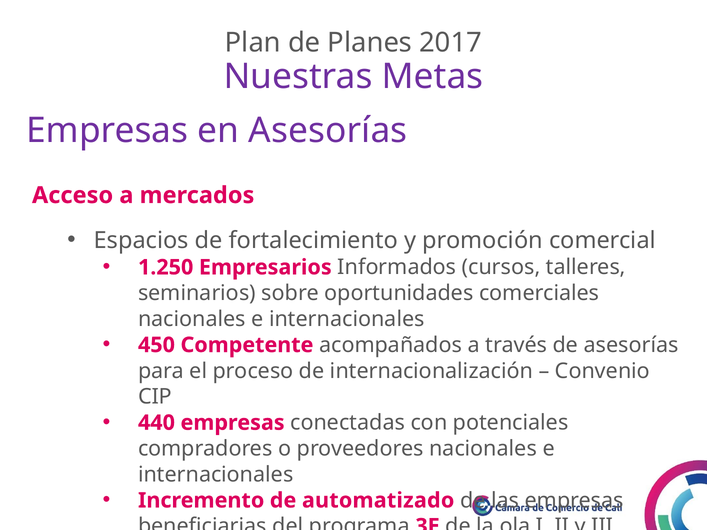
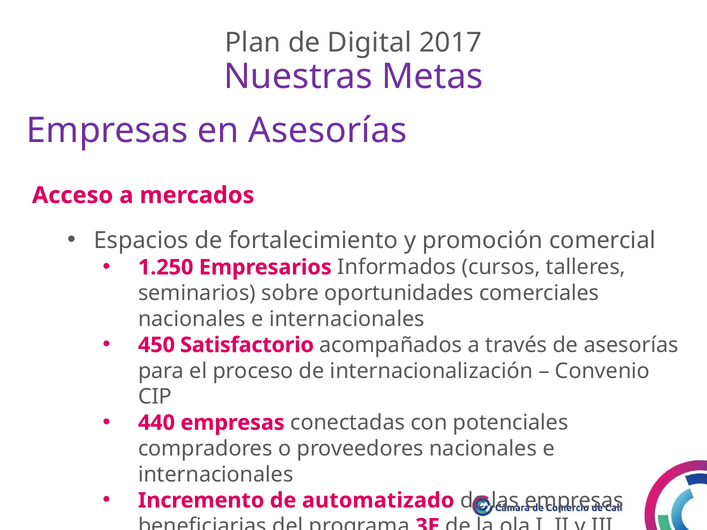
Planes: Planes -> Digital
Competente: Competente -> Satisfactorio
